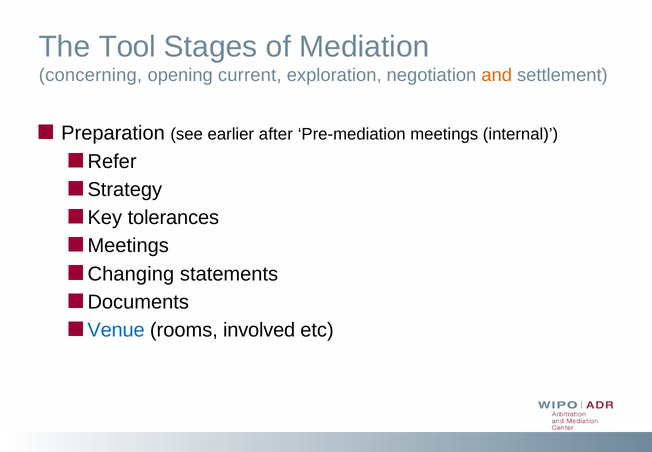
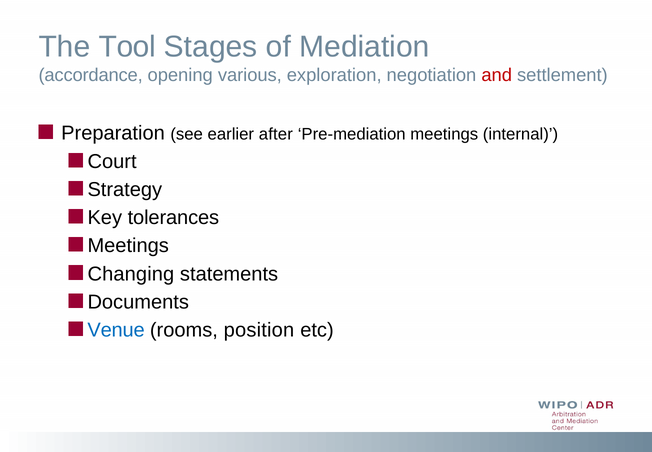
concerning: concerning -> accordance
current: current -> various
and colour: orange -> red
Refer: Refer -> Court
involved: involved -> position
